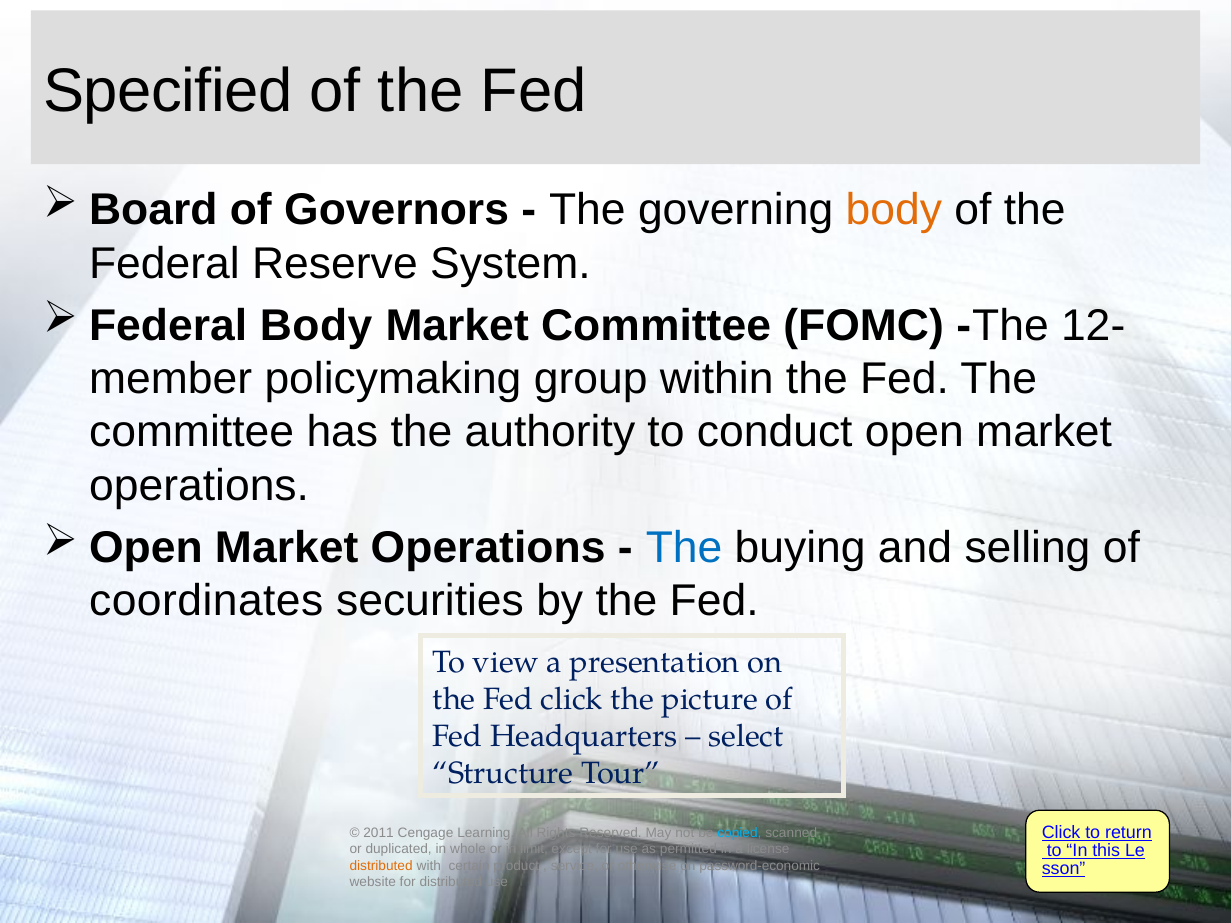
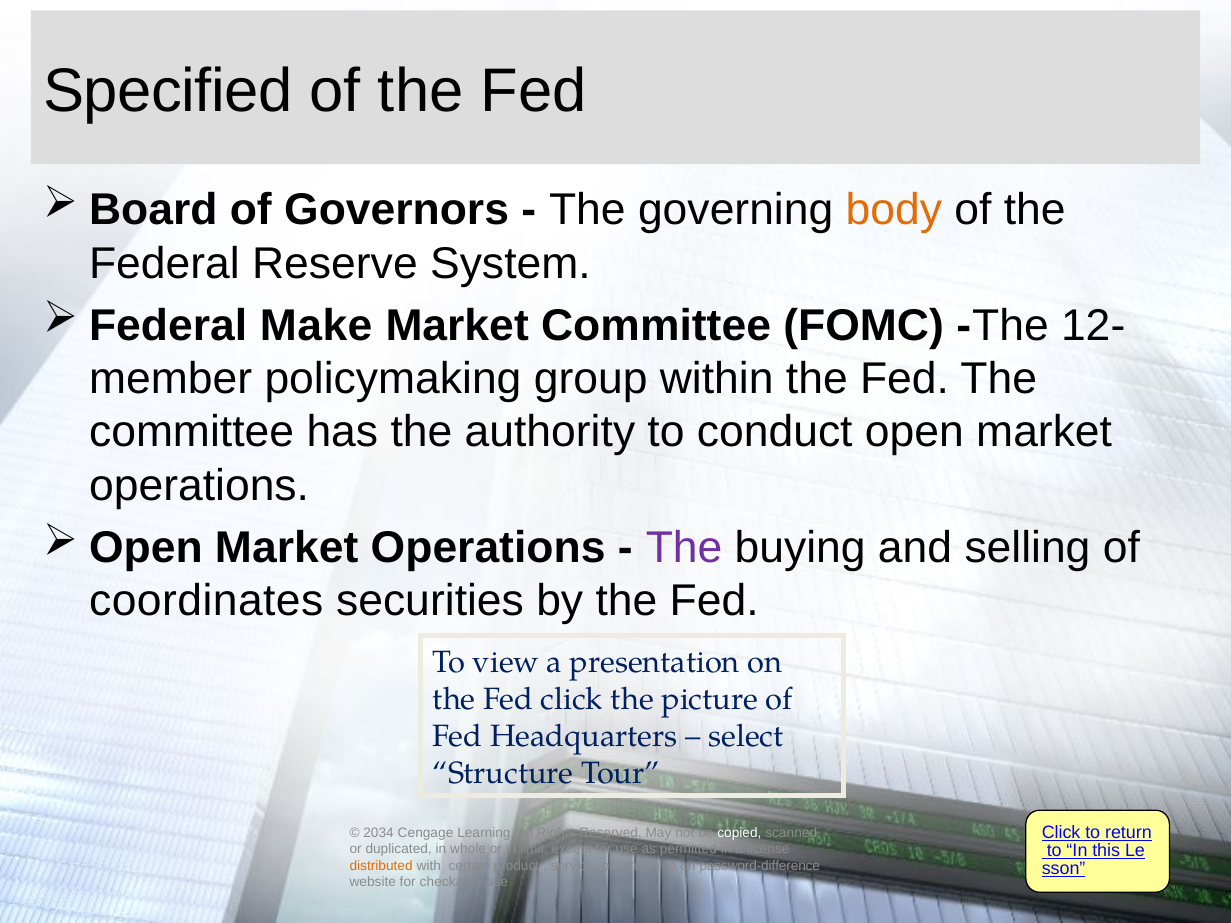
Body at (316, 326): Body -> Make
The at (684, 548) colour: blue -> purple
2011: 2011 -> 2034
copied colour: light blue -> white
password-economic: password-economic -> password-difference
for distributed: distributed -> checkable
